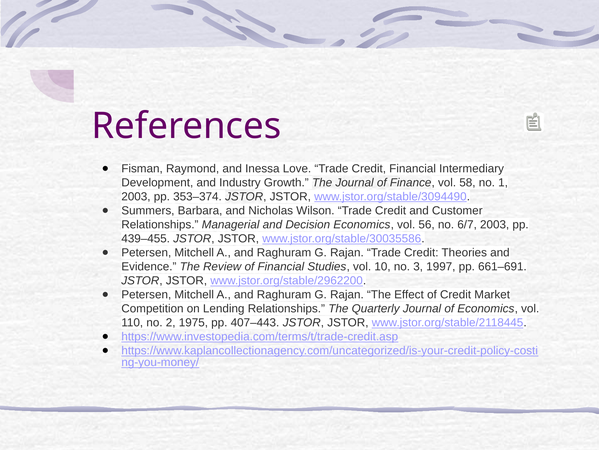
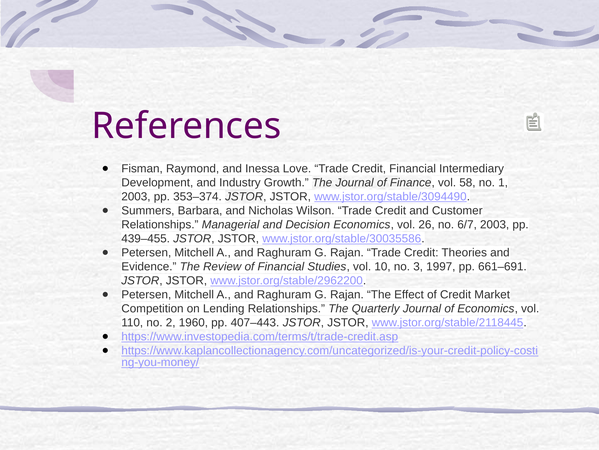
56: 56 -> 26
1975: 1975 -> 1960
